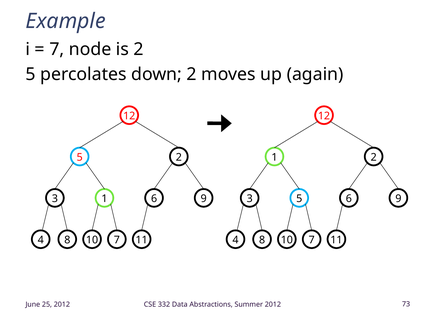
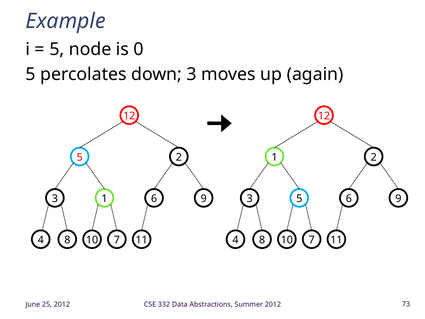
7 at (57, 49): 7 -> 5
is 2: 2 -> 0
down 2: 2 -> 3
